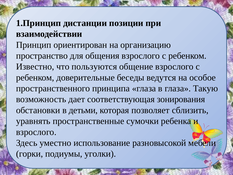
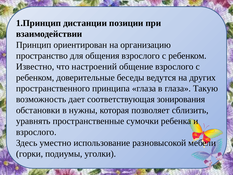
пользуются: пользуются -> настроений
особое: особое -> других
детьми: детьми -> нужны
